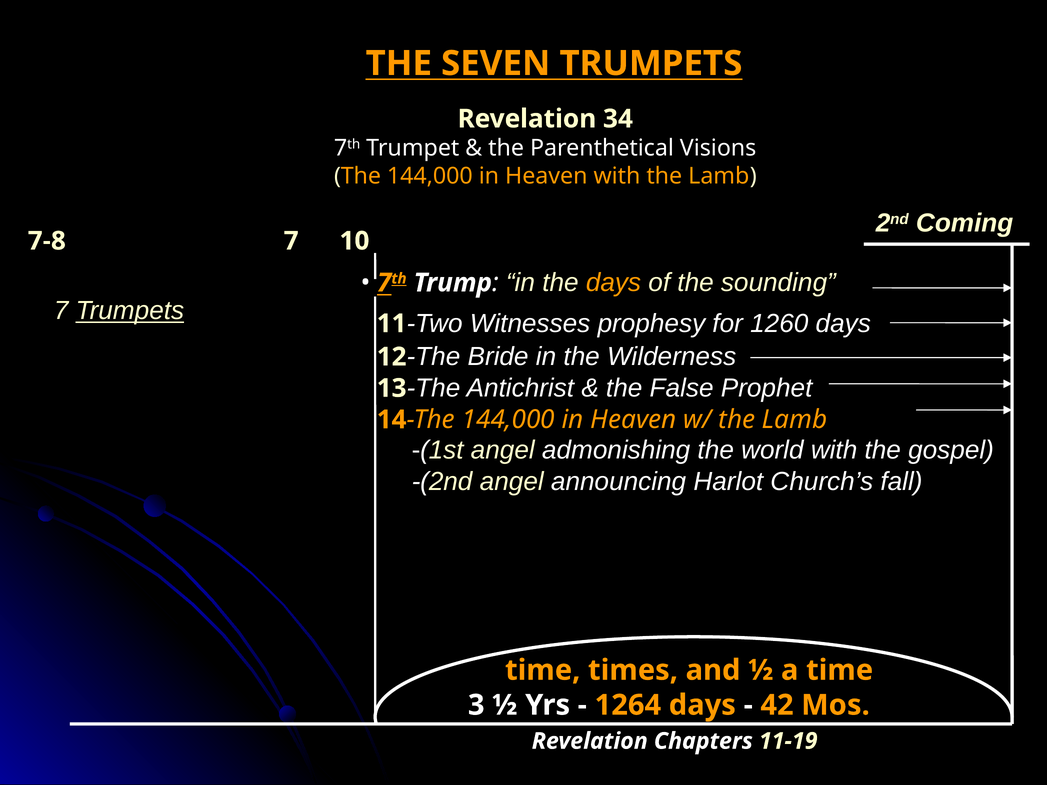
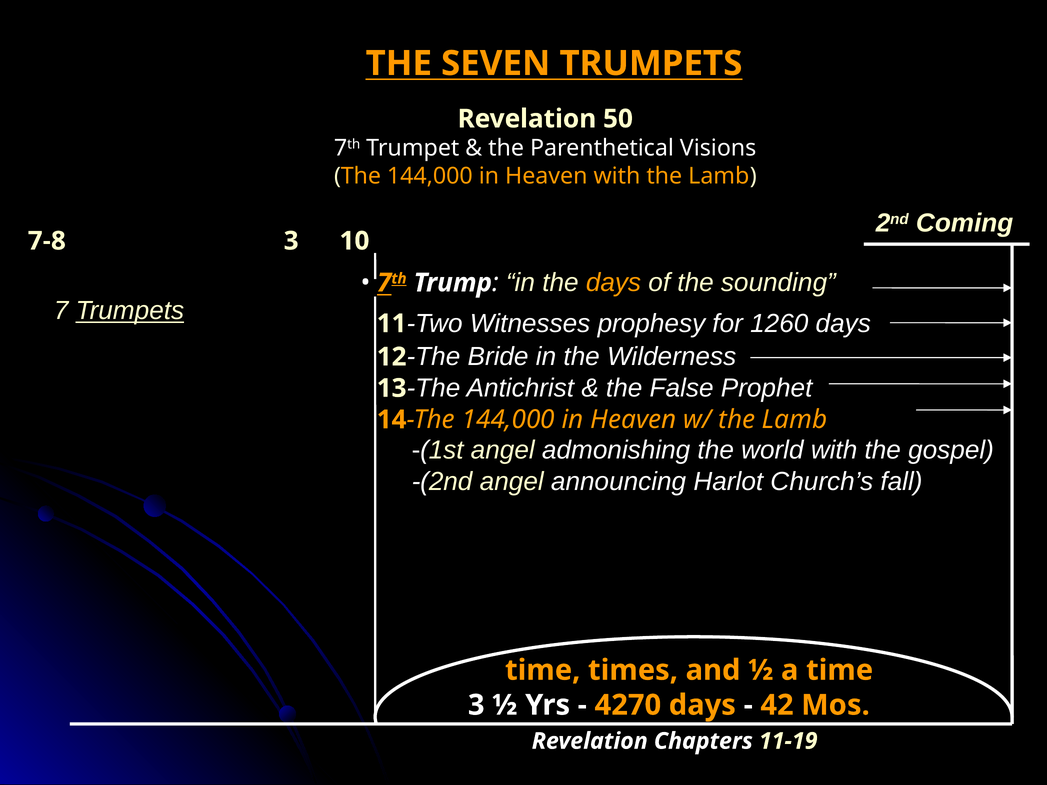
34: 34 -> 50
7-8 7: 7 -> 3
1264: 1264 -> 4270
